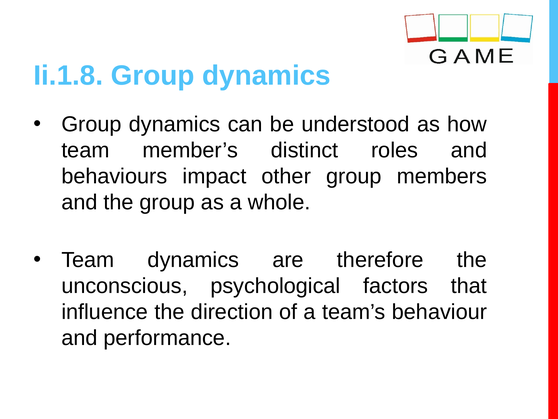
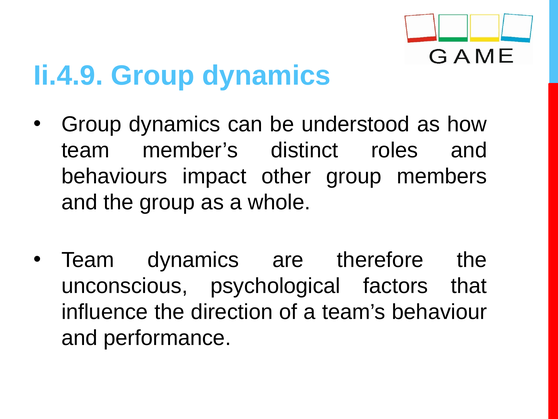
Ii.1.8: Ii.1.8 -> Ii.4.9
